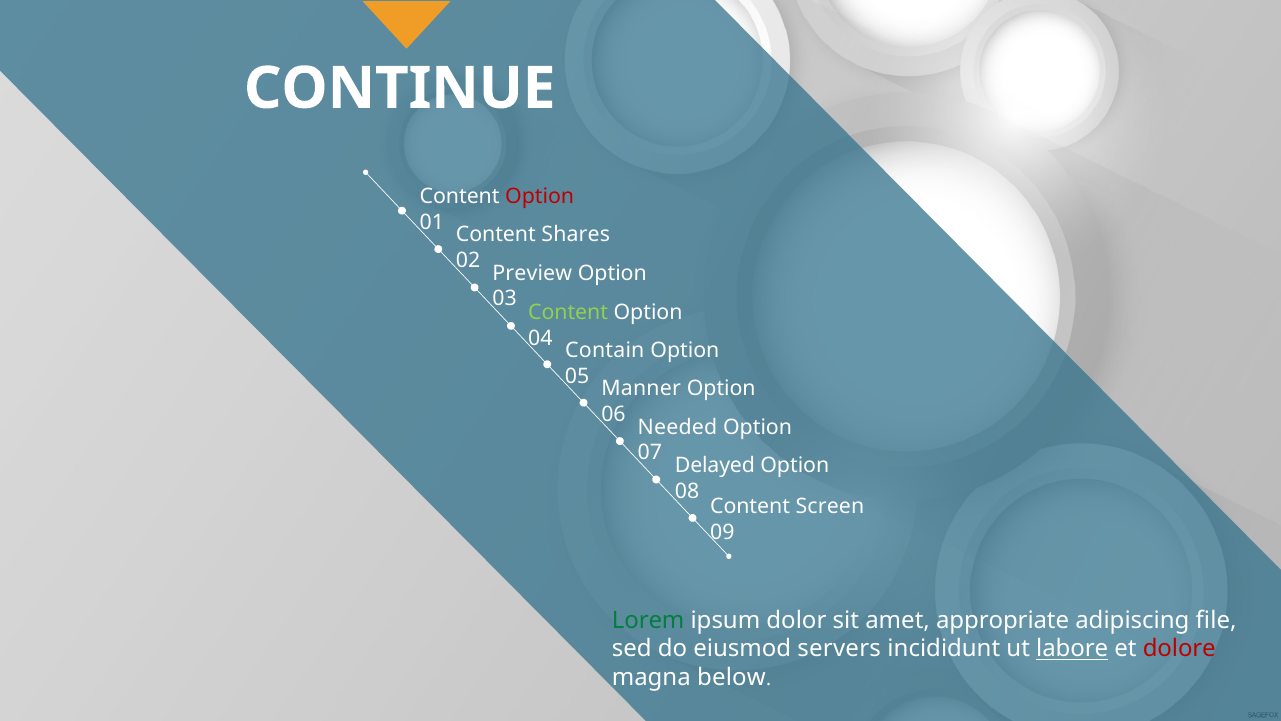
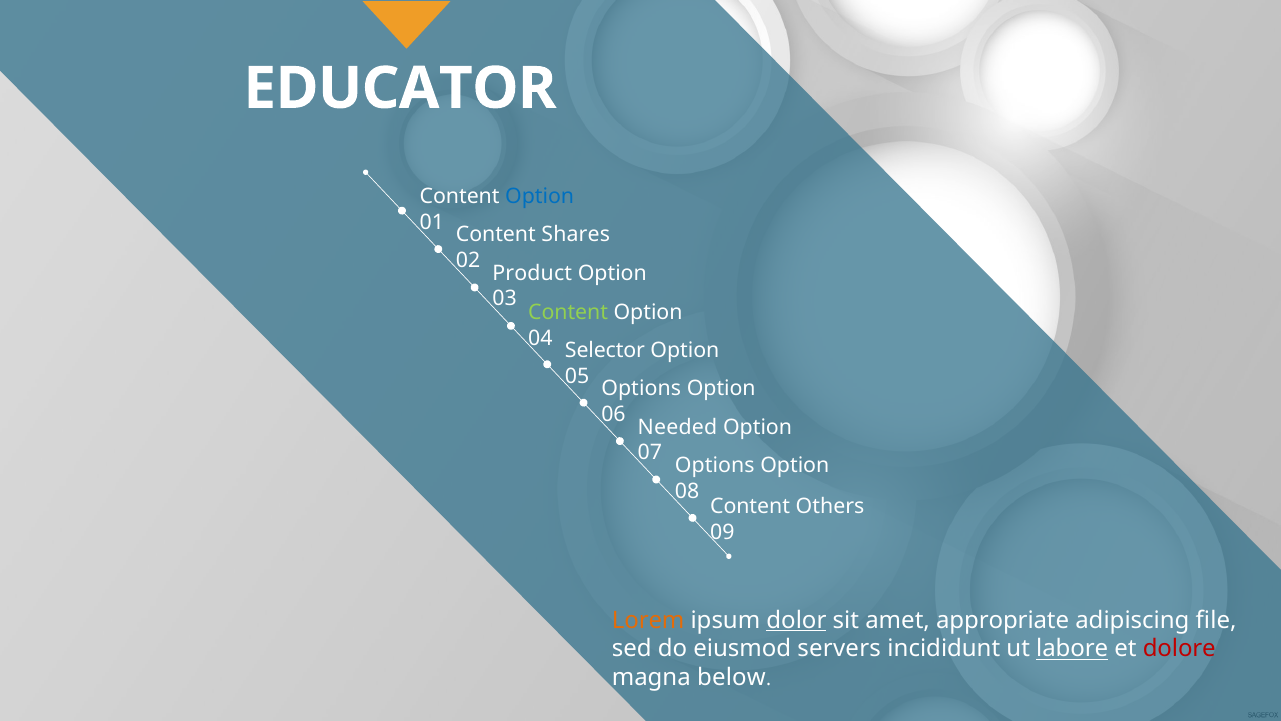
CONTINUE: CONTINUE -> EDUCATOR
Option at (540, 197) colour: red -> blue
Preview: Preview -> Product
Contain: Contain -> Selector
Manner at (641, 388): Manner -> Options
Delayed at (715, 465): Delayed -> Options
Screen: Screen -> Others
Lorem colour: green -> orange
dolor underline: none -> present
